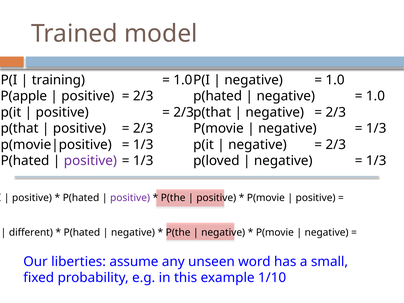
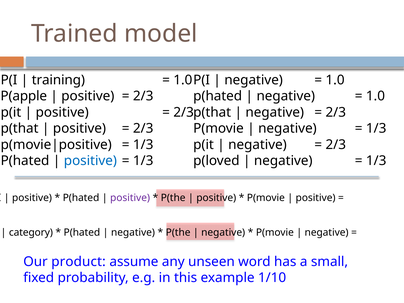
positive at (90, 161) colour: purple -> blue
different: different -> category
liberties: liberties -> product
